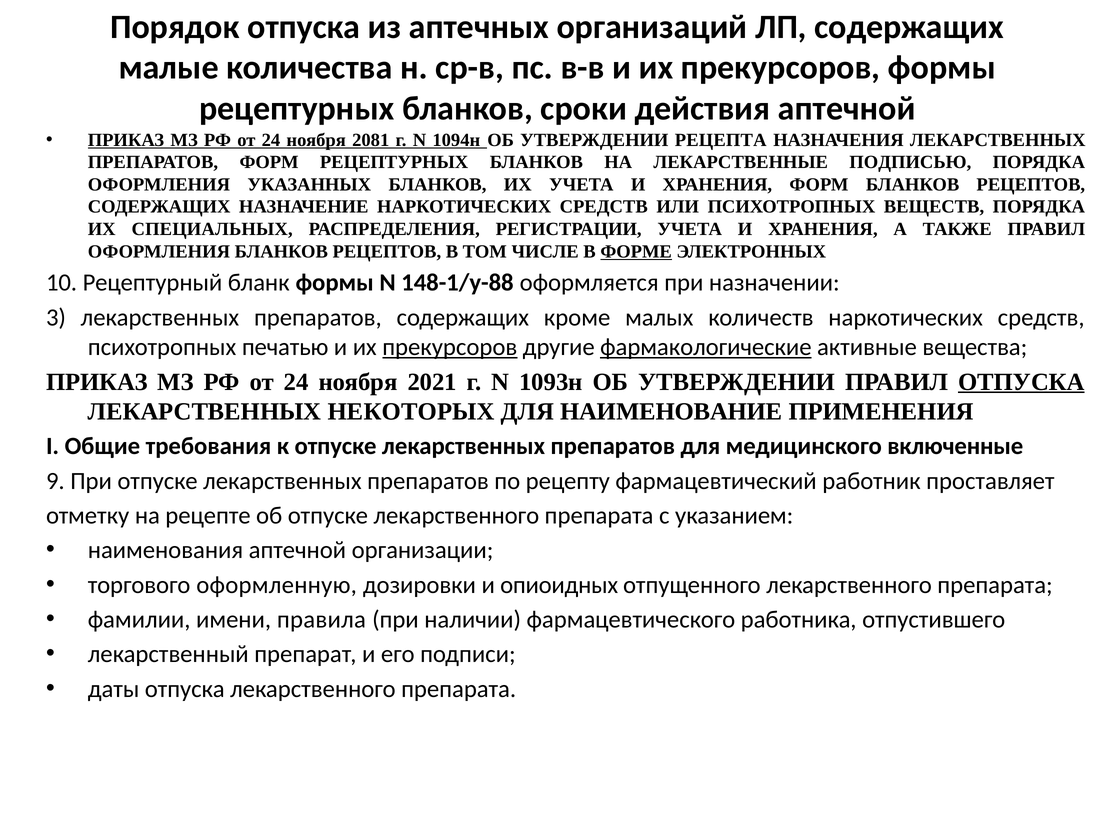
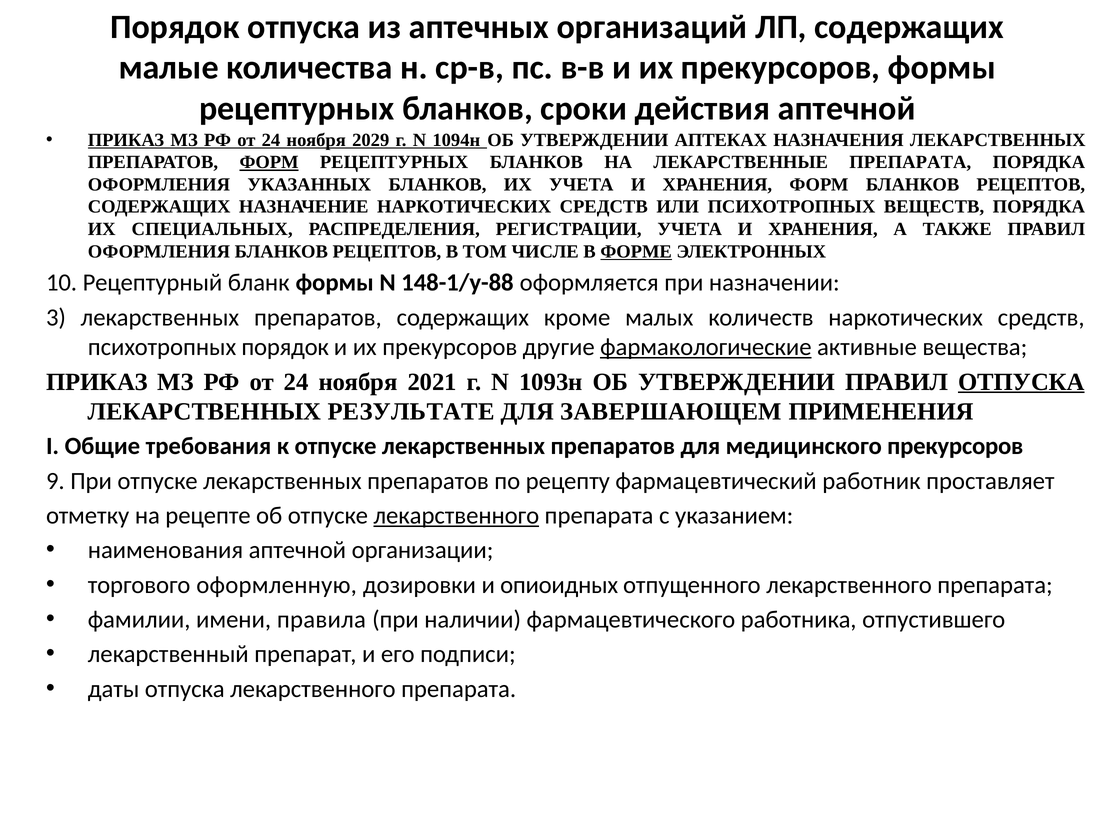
2081: 2081 -> 2029
РЕЦЕПТА: РЕЦЕПТА -> АПТЕКАХ
ФОРМ at (269, 162) underline: none -> present
ЛЕКАРСТВЕННЫЕ ПОДПИСЬЮ: ПОДПИСЬЮ -> ПРЕПАРАТА
психотропных печатью: печатью -> порядок
прекурсоров at (450, 347) underline: present -> none
НЕКОТОРЫХ: НЕКОТОРЫХ -> РЕЗУЛЬТАТЕ
НАИМЕНОВАНИЕ: НАИМЕНОВАНИЕ -> ЗАВЕРШАЮЩЕМ
медицинского включенные: включенные -> прекурсоров
лекарственного at (456, 516) underline: none -> present
